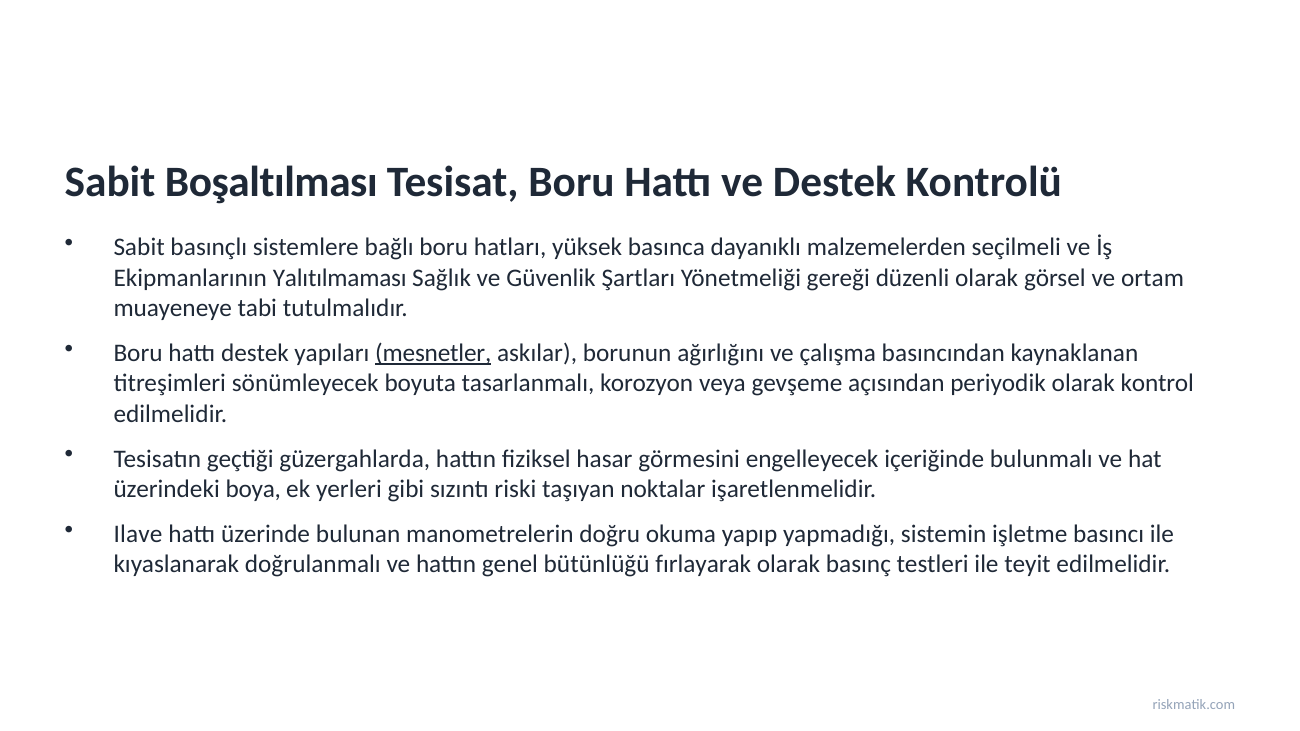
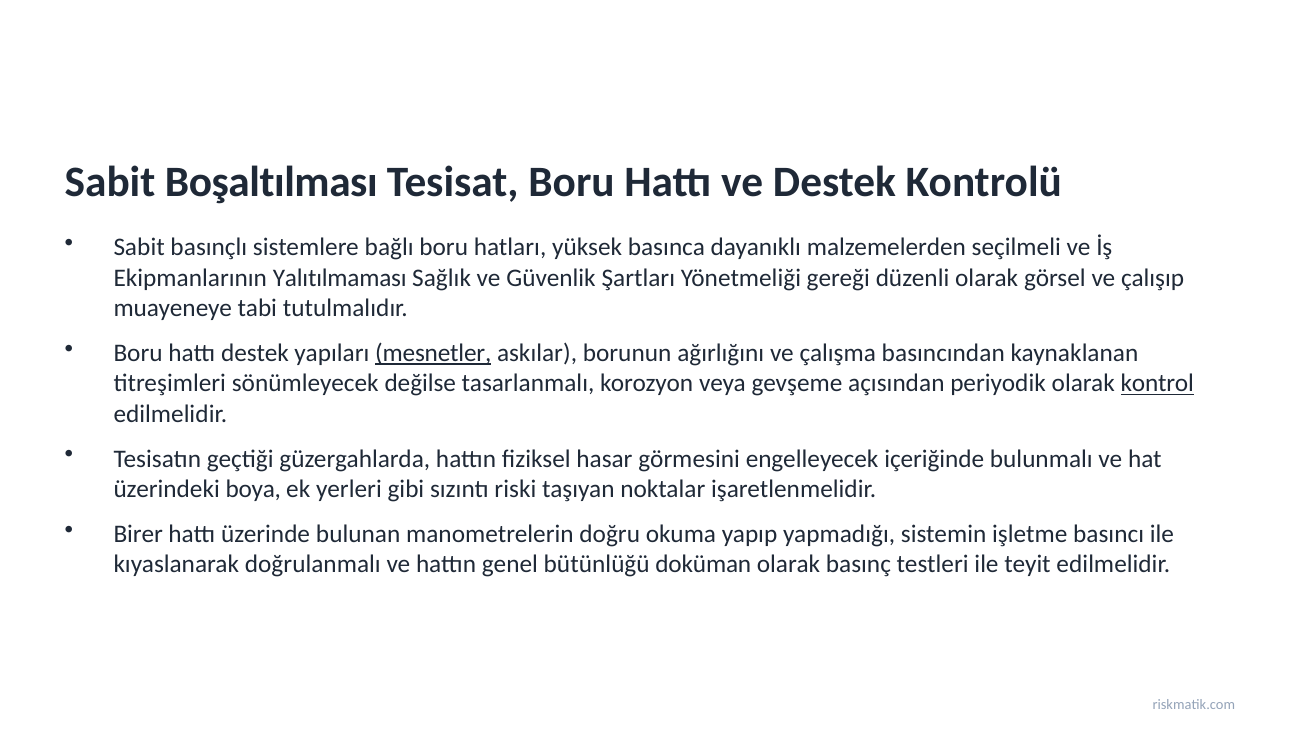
ortam: ortam -> çalışıp
boyuta: boyuta -> değilse
kontrol underline: none -> present
Ilave: Ilave -> Birer
fırlayarak: fırlayarak -> doküman
